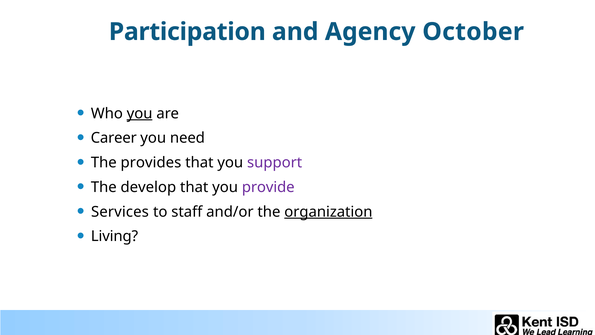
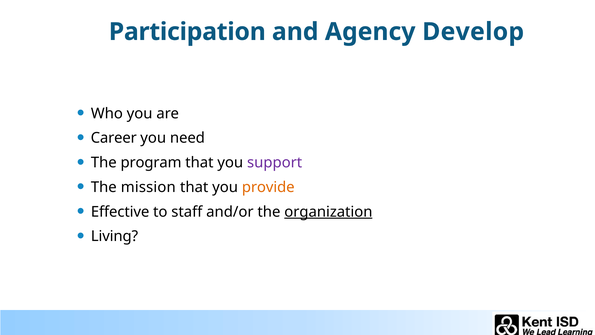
October: October -> Develop
you at (140, 113) underline: present -> none
provides: provides -> program
develop: develop -> mission
provide colour: purple -> orange
Services: Services -> Effective
